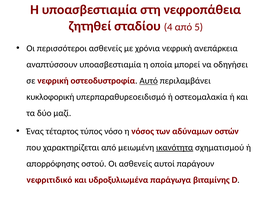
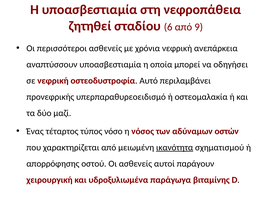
4: 4 -> 6
5: 5 -> 9
Αυτό underline: present -> none
κυκλοφορική: κυκλοφορική -> προνεφρικής
νεφριτιδικό: νεφριτιδικό -> χειρουργική
